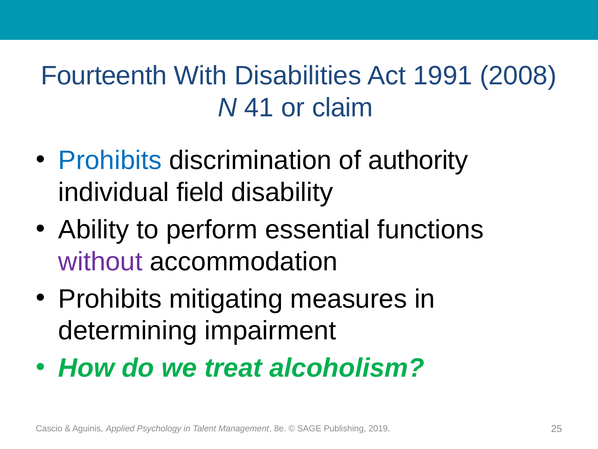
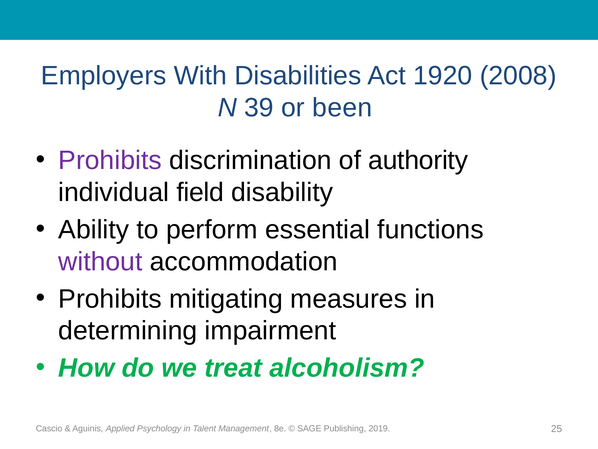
Fourteenth: Fourteenth -> Employers
1991: 1991 -> 1920
41: 41 -> 39
claim: claim -> been
Prohibits at (110, 160) colour: blue -> purple
